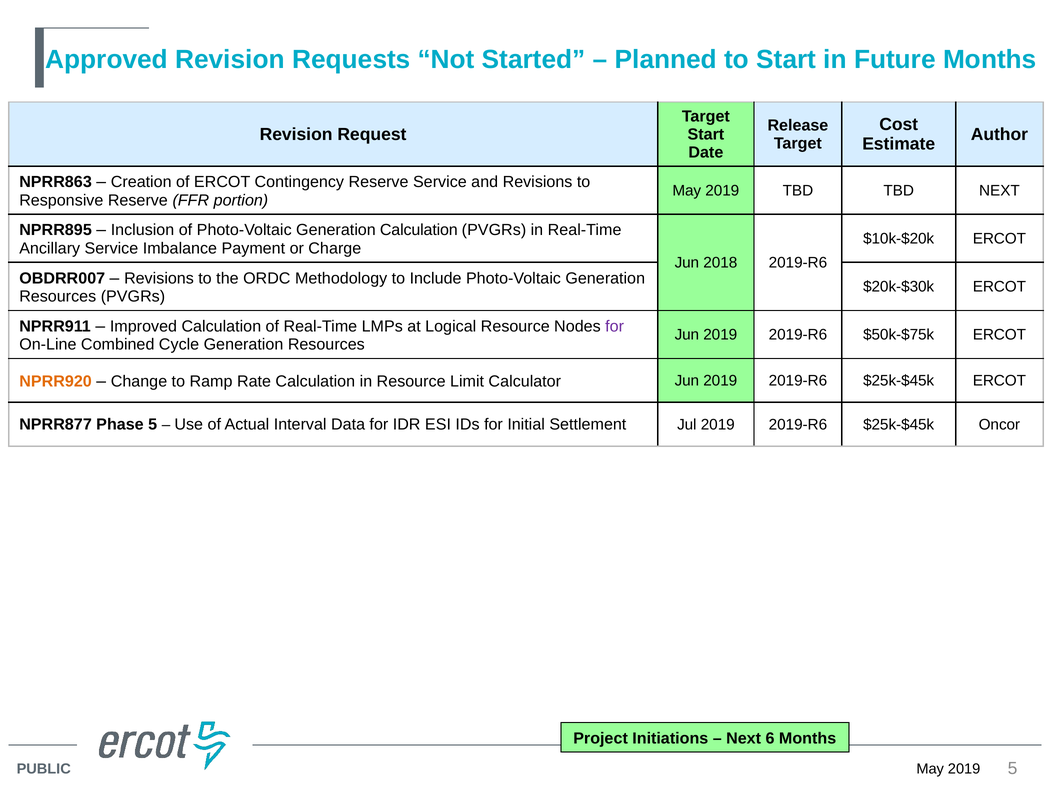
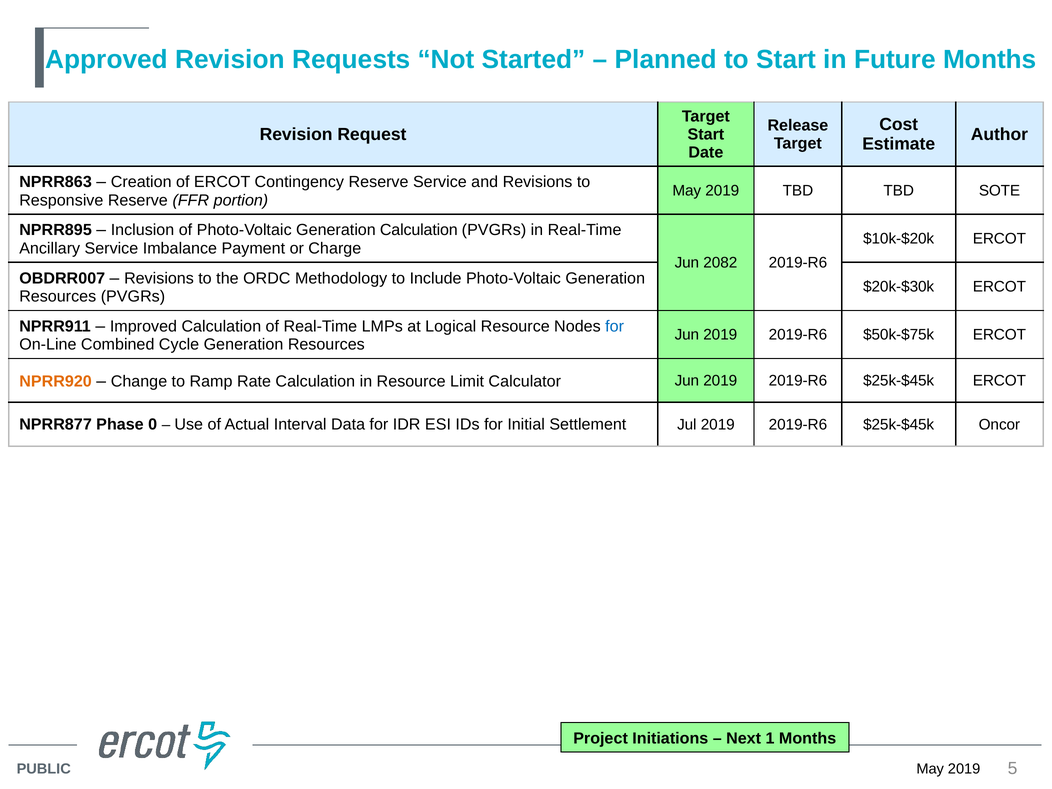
TBD NEXT: NEXT -> SOTE
2018: 2018 -> 2082
for at (615, 326) colour: purple -> blue
Phase 5: 5 -> 0
6: 6 -> 1
